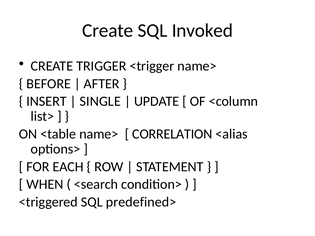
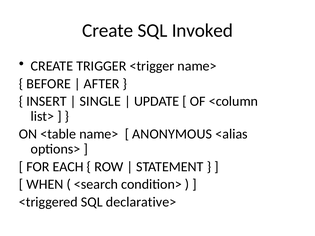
CORRELATION: CORRELATION -> ANONYMOUS
predefined>: predefined> -> declarative>
